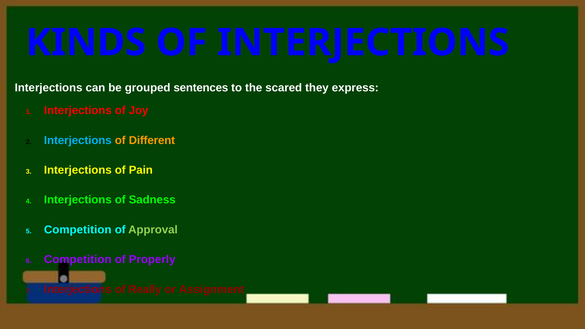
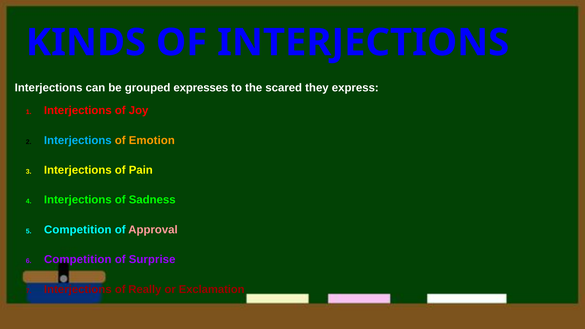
sentences: sentences -> expresses
Different: Different -> Emotion
Approval colour: light green -> pink
Properly: Properly -> Surprise
Assignment: Assignment -> Exclamation
